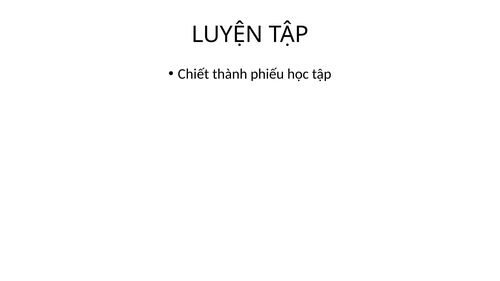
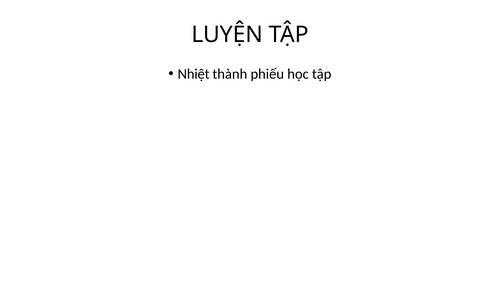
Chiết: Chiết -> Nhiệt
